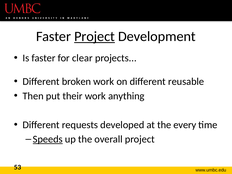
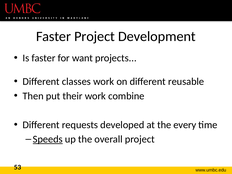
Project at (95, 36) underline: present -> none
clear: clear -> want
broken: broken -> classes
anything: anything -> combine
